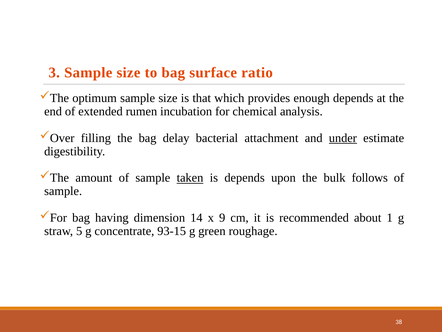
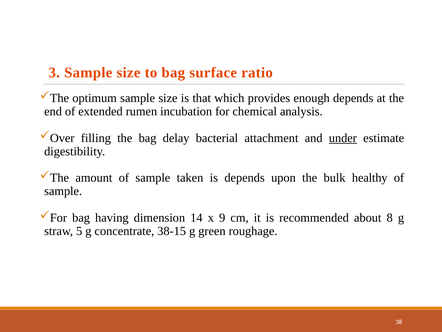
taken underline: present -> none
follows: follows -> healthy
1: 1 -> 8
93-15: 93-15 -> 38-15
